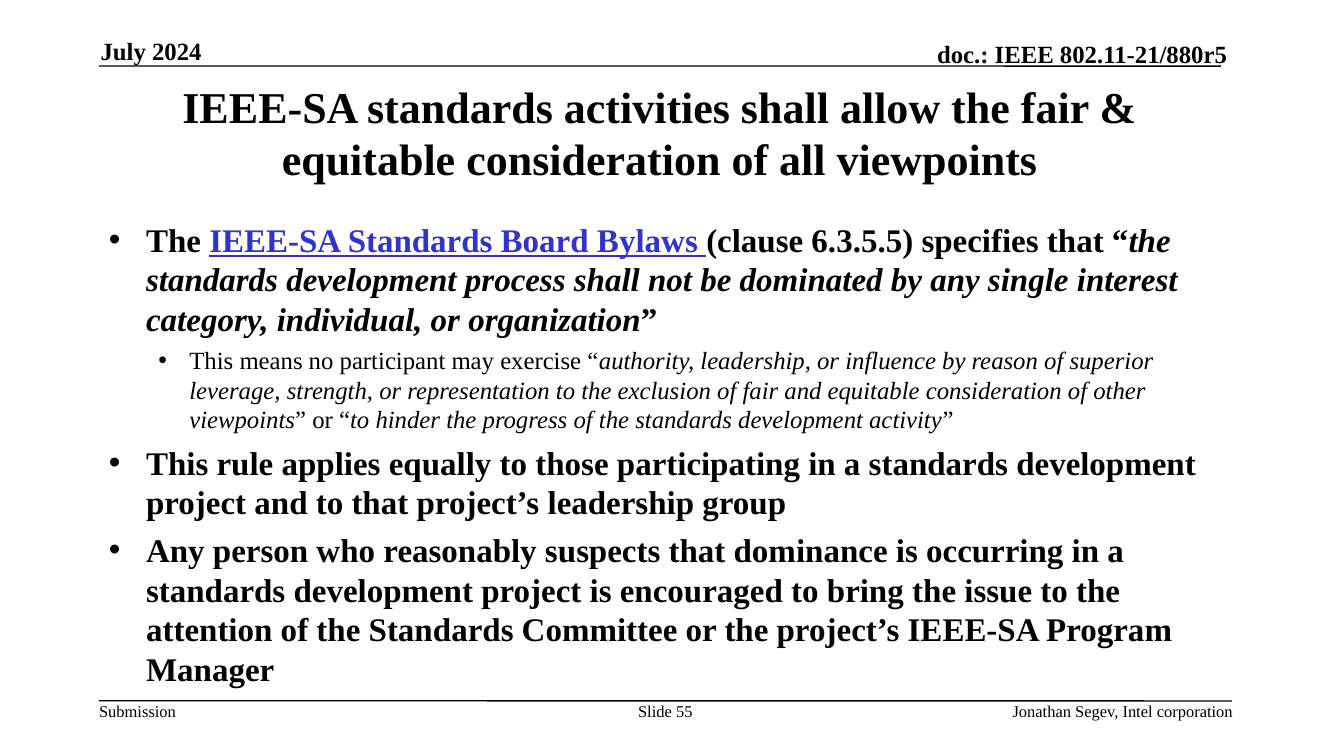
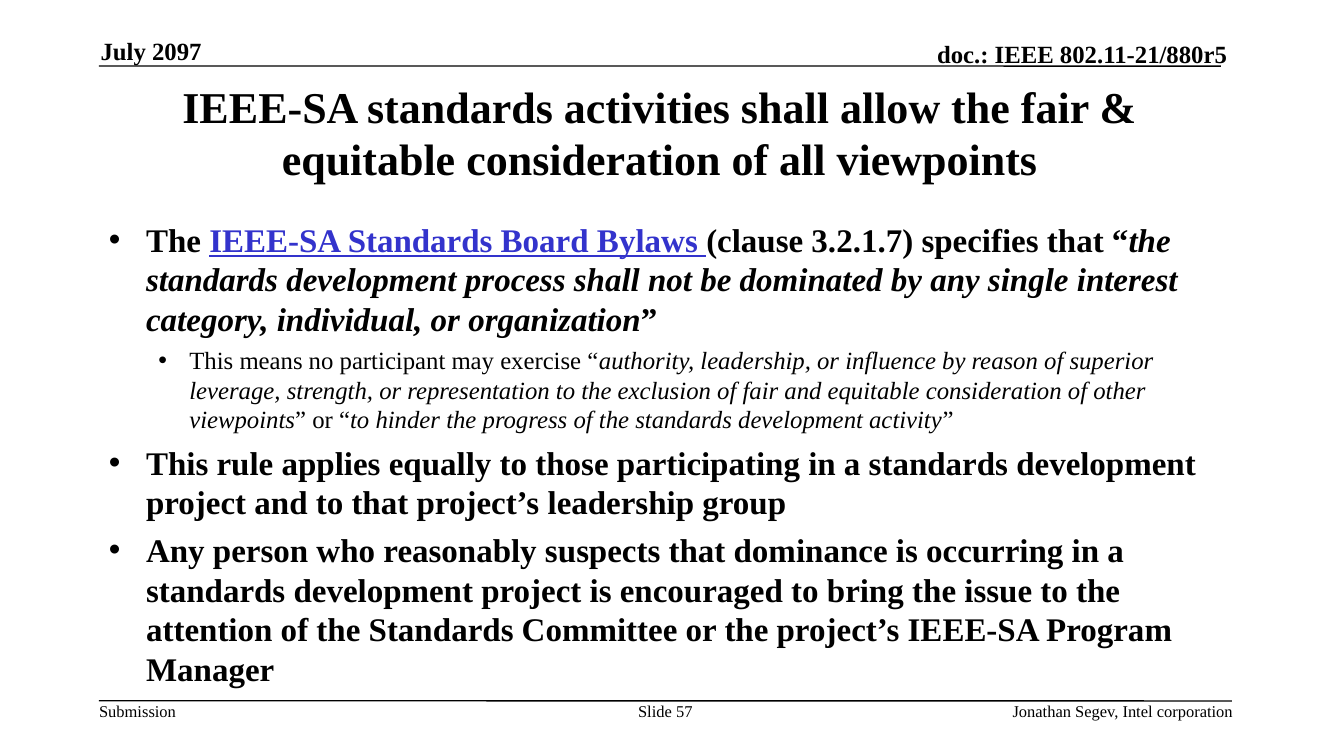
2024: 2024 -> 2097
6.3.5.5: 6.3.5.5 -> 3.2.1.7
55: 55 -> 57
